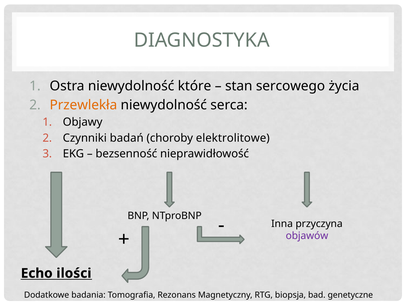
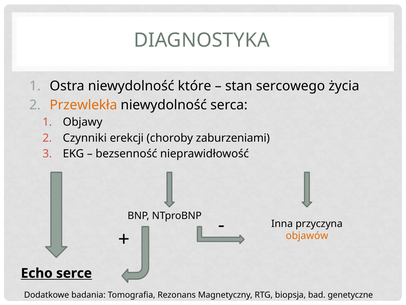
badań: badań -> erekcji
elektrolitowe: elektrolitowe -> zaburzeniami
objawów colour: purple -> orange
ilości: ilości -> serce
